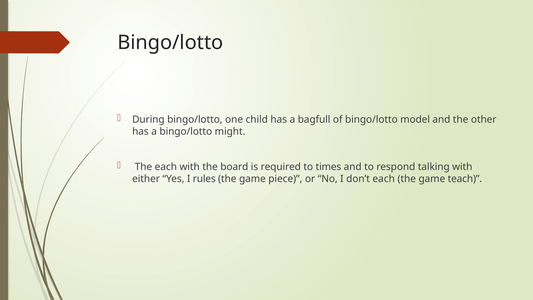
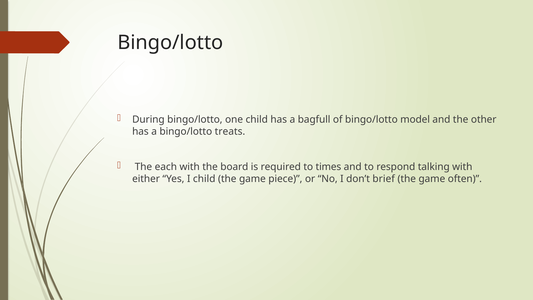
might: might -> treats
I rules: rules -> child
don’t each: each -> brief
teach: teach -> often
